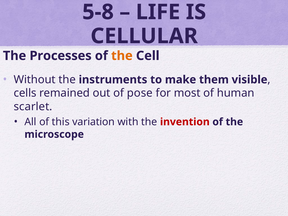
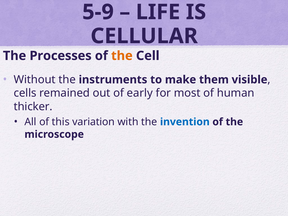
5-8: 5-8 -> 5-9
pose: pose -> early
scarlet: scarlet -> thicker
invention colour: red -> blue
